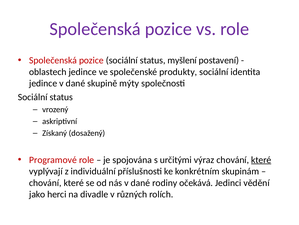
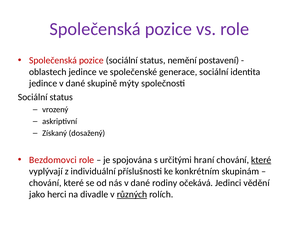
myšlení: myšlení -> nemění
produkty: produkty -> generace
Programové: Programové -> Bezdomovci
výraz: výraz -> hraní
různých underline: none -> present
